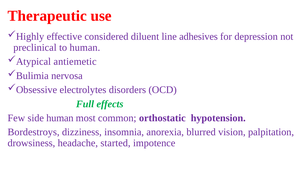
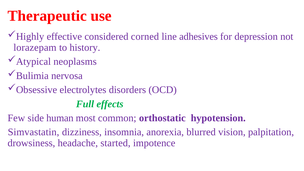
diluent: diluent -> corned
preclinical: preclinical -> lorazepam
to human: human -> history
antiemetic: antiemetic -> neoplasms
Bordestroys: Bordestroys -> Simvastatin
